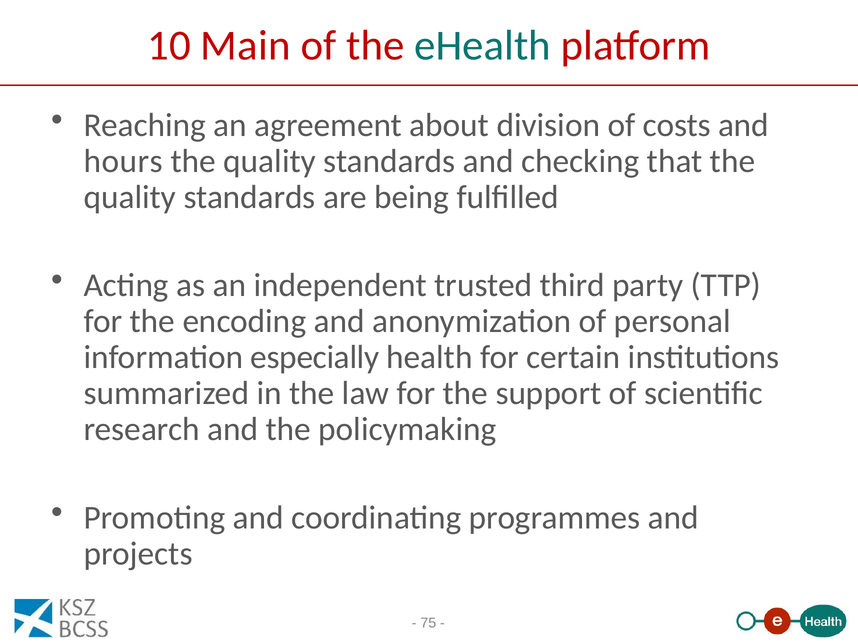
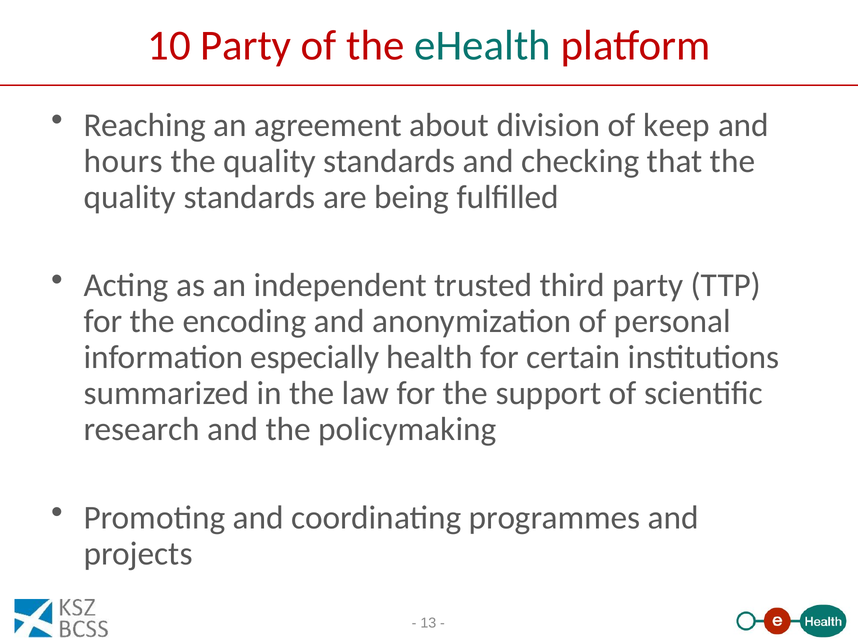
10 Main: Main -> Party
costs: costs -> keep
75: 75 -> 13
